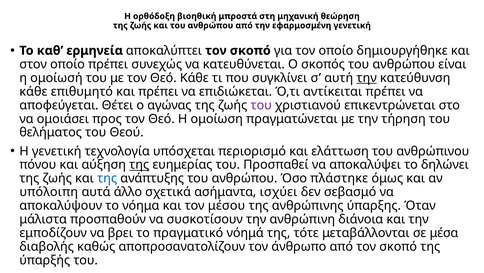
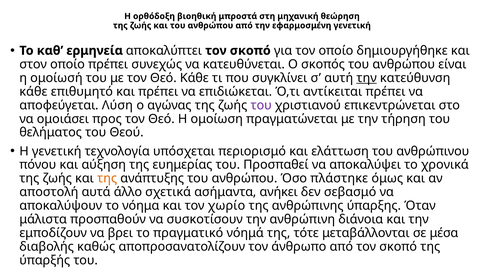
Θέτει: Θέτει -> Λύση
της at (139, 164) underline: present -> none
δηλώνει: δηλώνει -> χρονικά
της at (107, 178) colour: blue -> orange
υπόλοιπη: υπόλοιπη -> αποστολή
ισχύει: ισχύει -> ανήκει
μέσου: μέσου -> χωρίο
